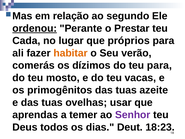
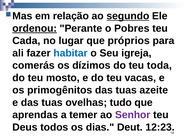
segundo underline: none -> present
Prestar: Prestar -> Pobres
habitar colour: orange -> blue
verão: verão -> igreja
teu para: para -> toda
usar: usar -> tudo
18:23: 18:23 -> 12:23
